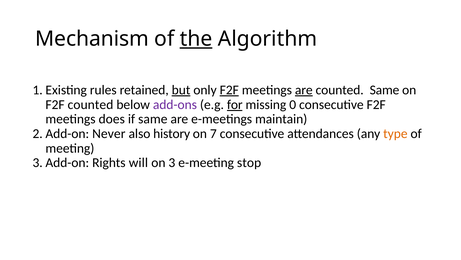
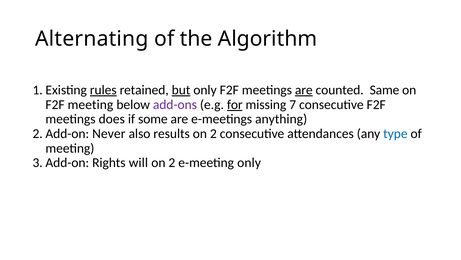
Mechanism: Mechanism -> Alternating
the underline: present -> none
rules underline: none -> present
F2F at (229, 90) underline: present -> none
F2F counted: counted -> meeting
0: 0 -> 7
if same: same -> some
maintain: maintain -> anything
history: history -> results
7 at (213, 133): 7 -> 2
type colour: orange -> blue
3 at (172, 162): 3 -> 2
e-meeting stop: stop -> only
